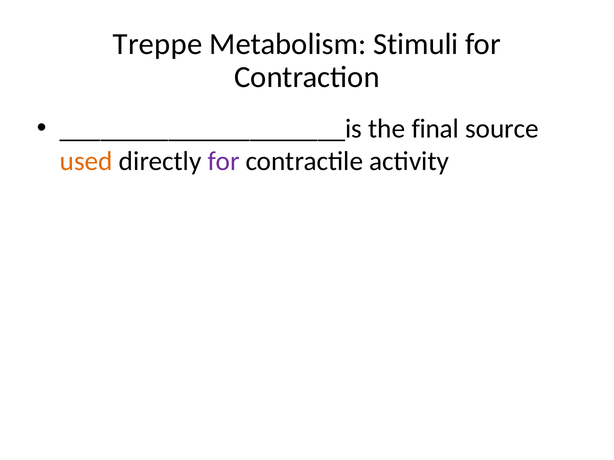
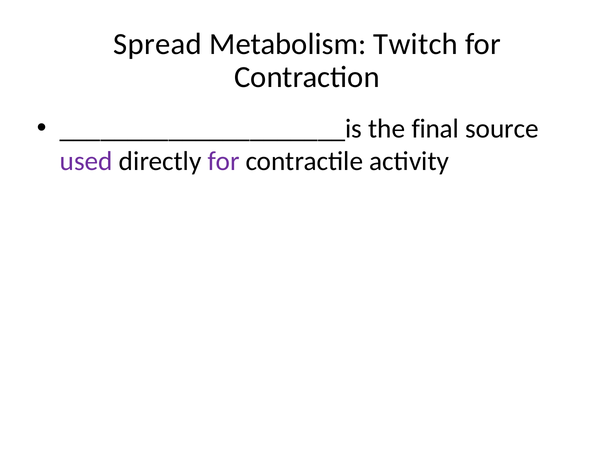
Treppe: Treppe -> Spread
Stimuli: Stimuli -> Twitch
used colour: orange -> purple
